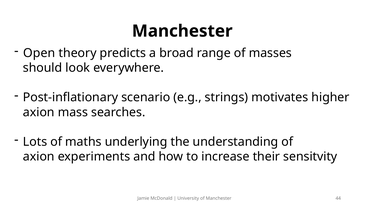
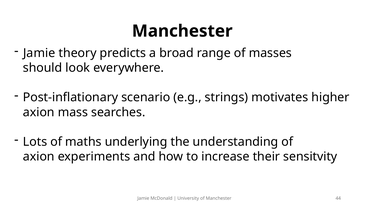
Open at (39, 53): Open -> Jamie
